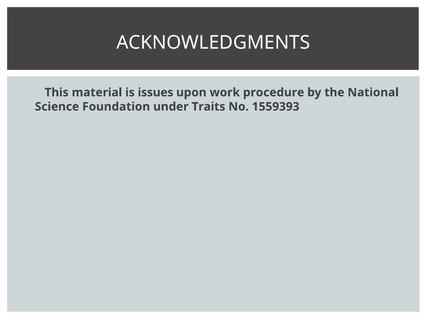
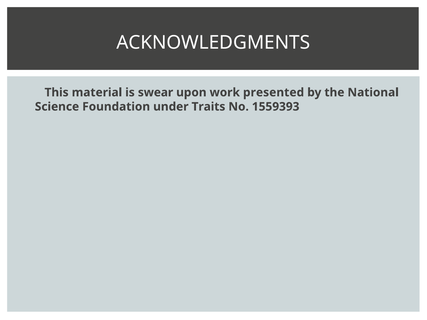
issues: issues -> swear
procedure: procedure -> presented
